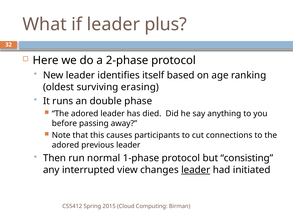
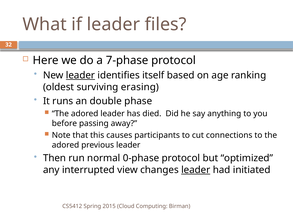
plus: plus -> files
2-phase: 2-phase -> 7-phase
leader at (80, 75) underline: none -> present
1-phase: 1-phase -> 0-phase
consisting: consisting -> optimized
